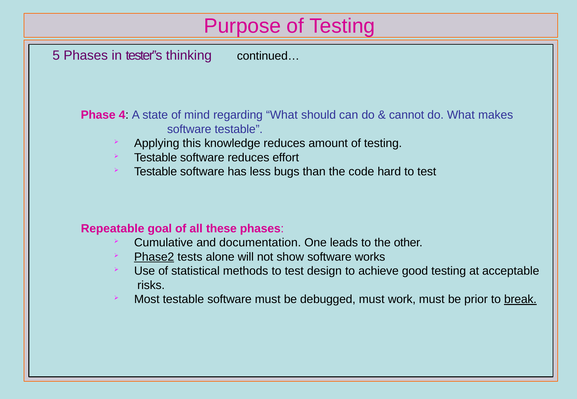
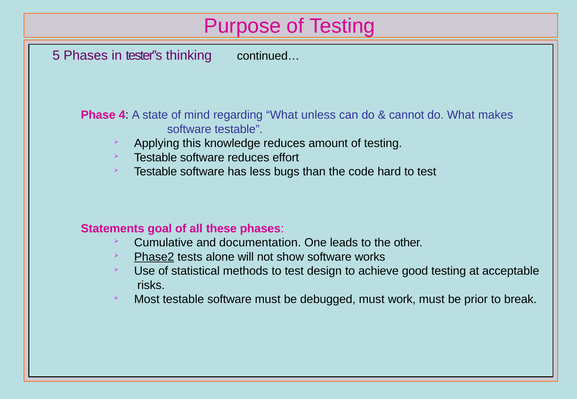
should: should -> unless
Repeatable: Repeatable -> Statements
break underline: present -> none
